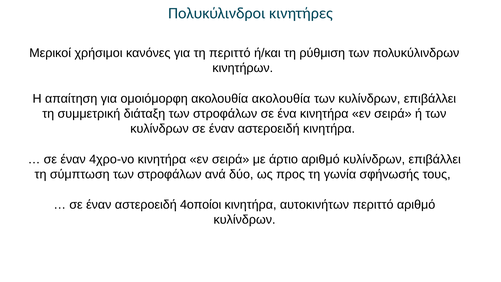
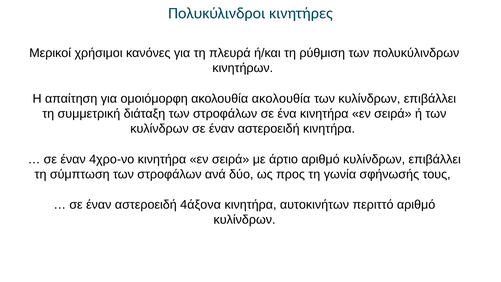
τη περιττό: περιττό -> πλευρά
4οποίοι: 4οποίοι -> 4άξονα
